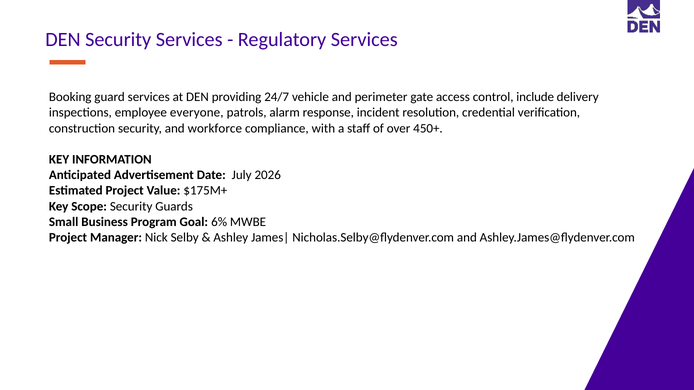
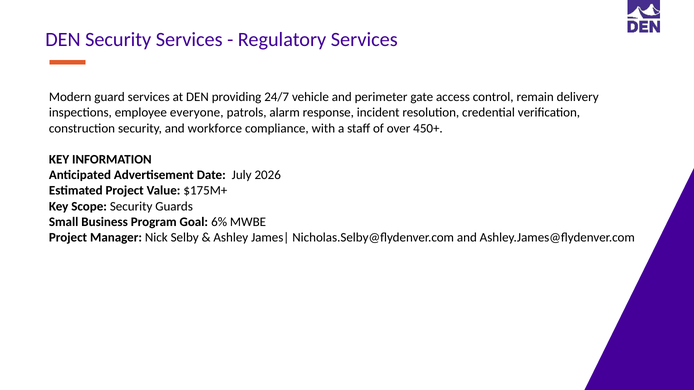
Booking: Booking -> Modern
include: include -> remain
